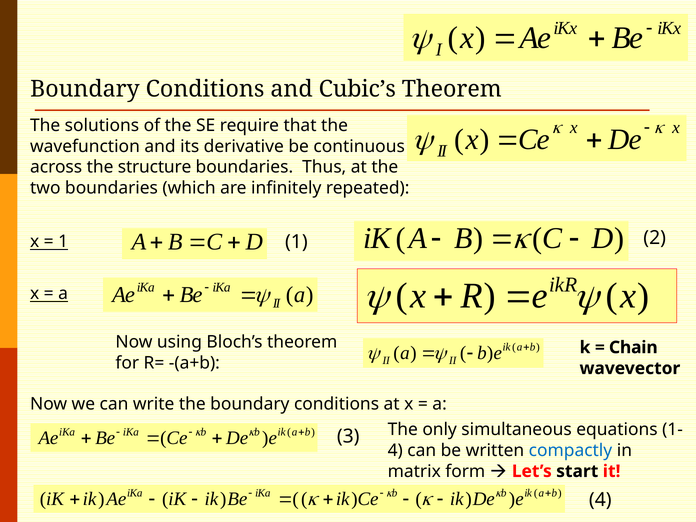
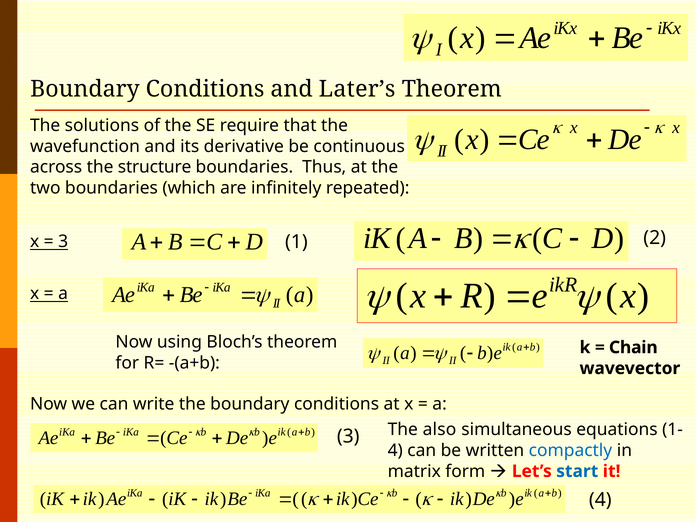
Cubic’s: Cubic’s -> Later’s
1 at (63, 242): 1 -> 3
only: only -> also
start colour: black -> blue
